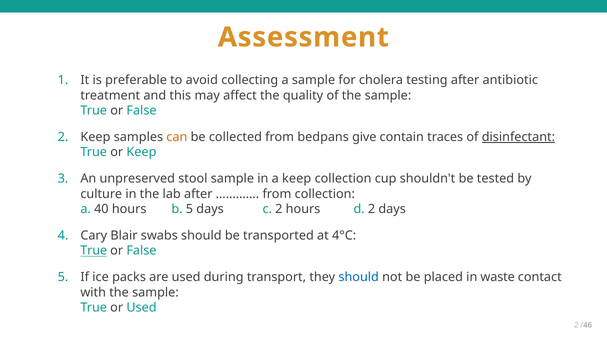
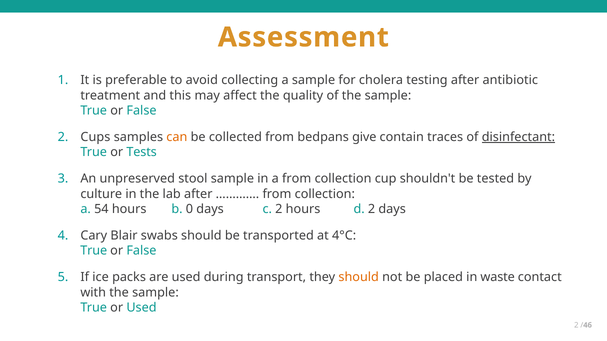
2 Keep: Keep -> Cups
or Keep: Keep -> Tests
a keep: keep -> from
40: 40 -> 54
b 5: 5 -> 0
True at (94, 251) underline: present -> none
should at (359, 278) colour: blue -> orange
